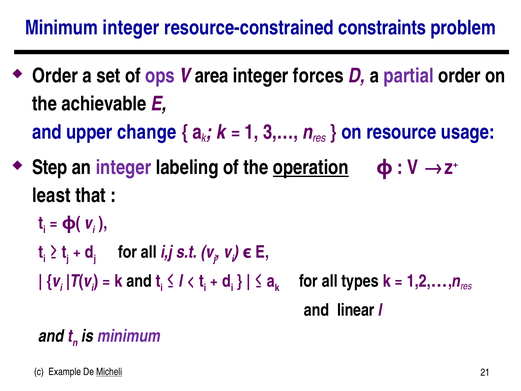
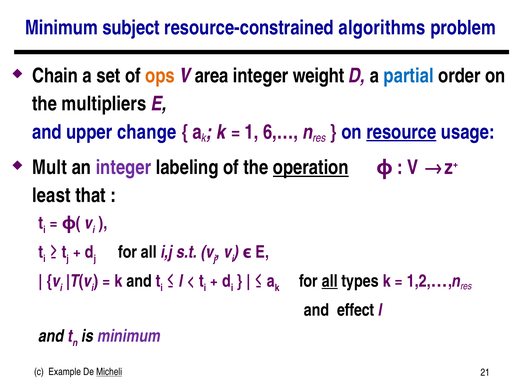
Minimum integer: integer -> subject
constraints: constraints -> algorithms
Order at (55, 76): Order -> Chain
ops colour: purple -> orange
forces: forces -> weight
partial colour: purple -> blue
achievable: achievable -> multipliers
3,…: 3,… -> 6,…
resource underline: none -> present
Step: Step -> Mult
all at (330, 281) underline: none -> present
linear: linear -> effect
